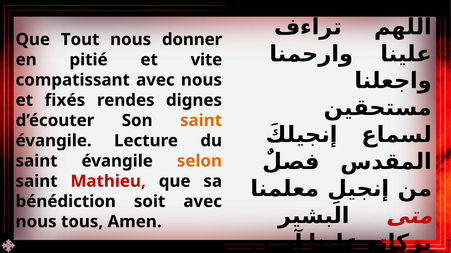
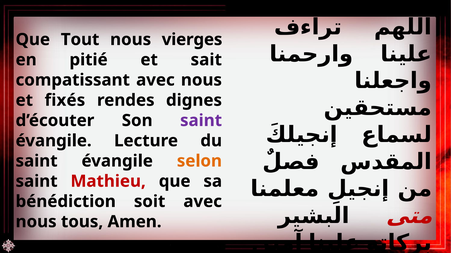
donner: donner -> vierges
vite: vite -> sait
saint at (201, 121) colour: orange -> purple
